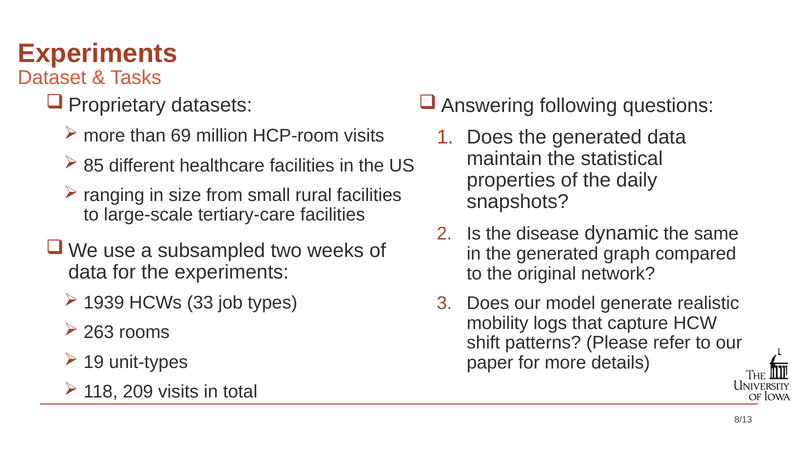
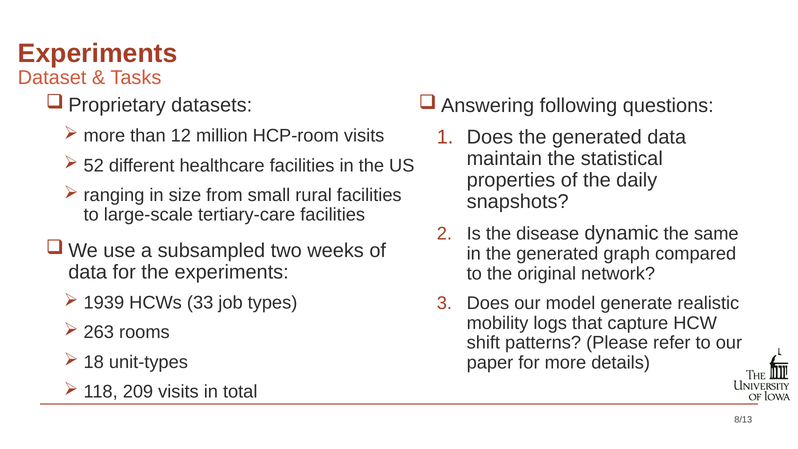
69: 69 -> 12
85: 85 -> 52
19: 19 -> 18
